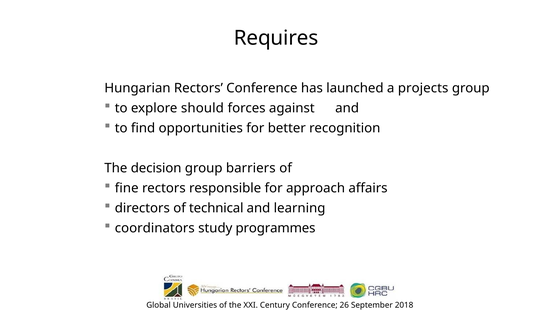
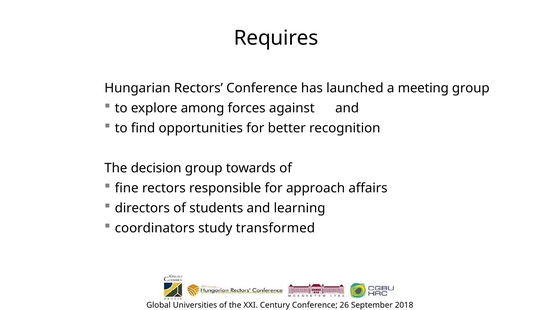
projects: projects -> meeting
should: should -> among
barriers: barriers -> towards
technical: technical -> students
programmes: programmes -> transformed
